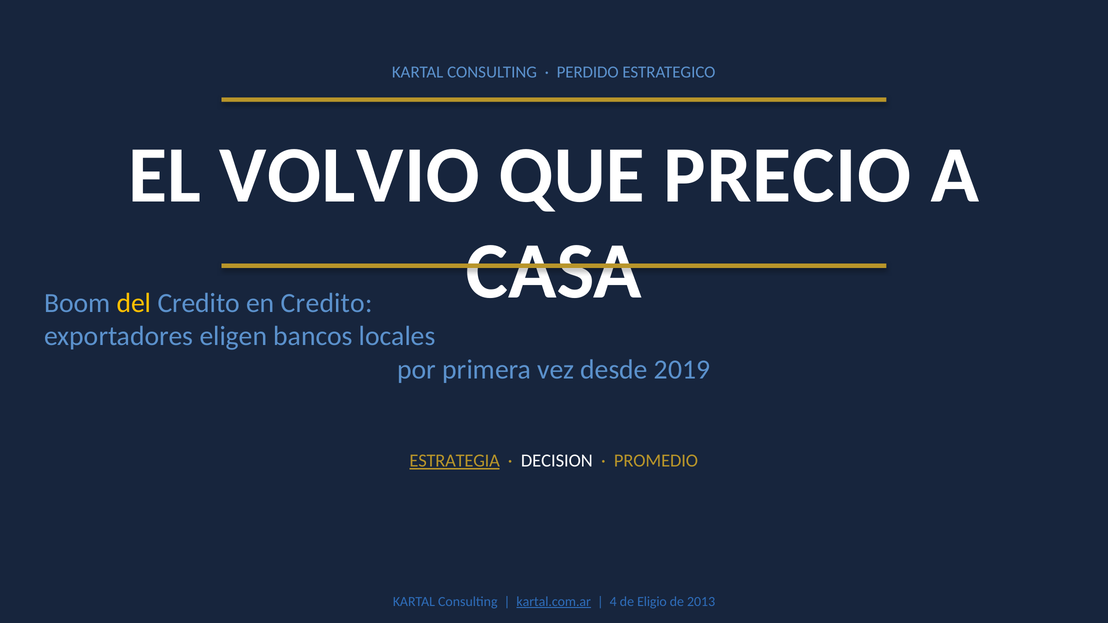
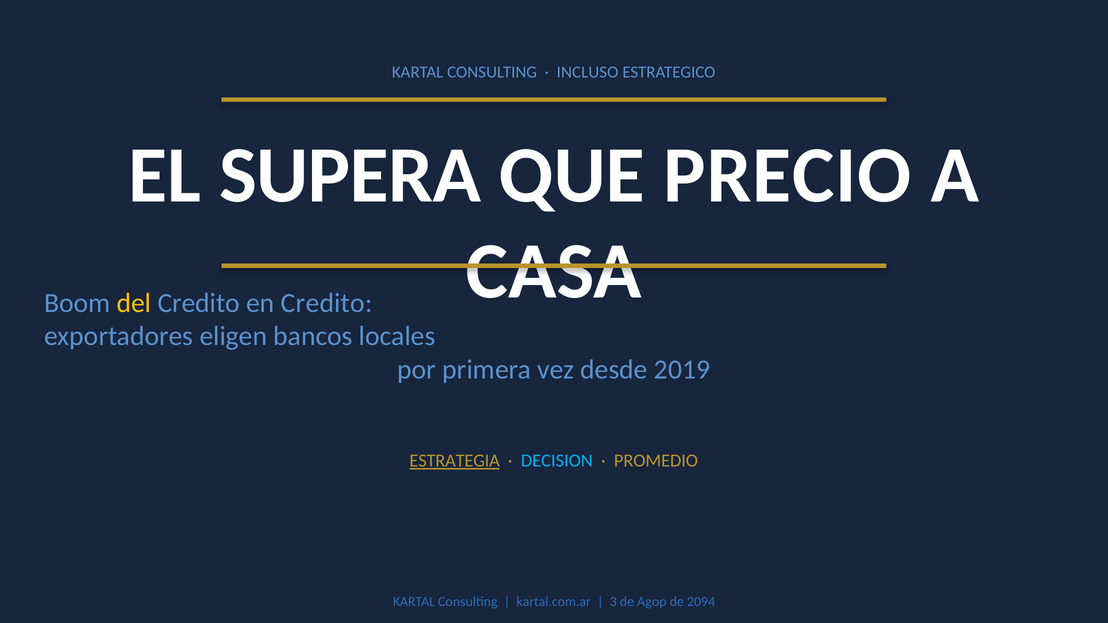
PERDIDO: PERDIDO -> INCLUSO
VOLVIO: VOLVIO -> SUPERA
DECISION colour: white -> light blue
kartal.com.ar underline: present -> none
4: 4 -> 3
Eligio: Eligio -> Agop
2013: 2013 -> 2094
